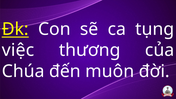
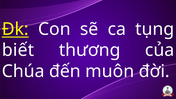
việc: việc -> biết
